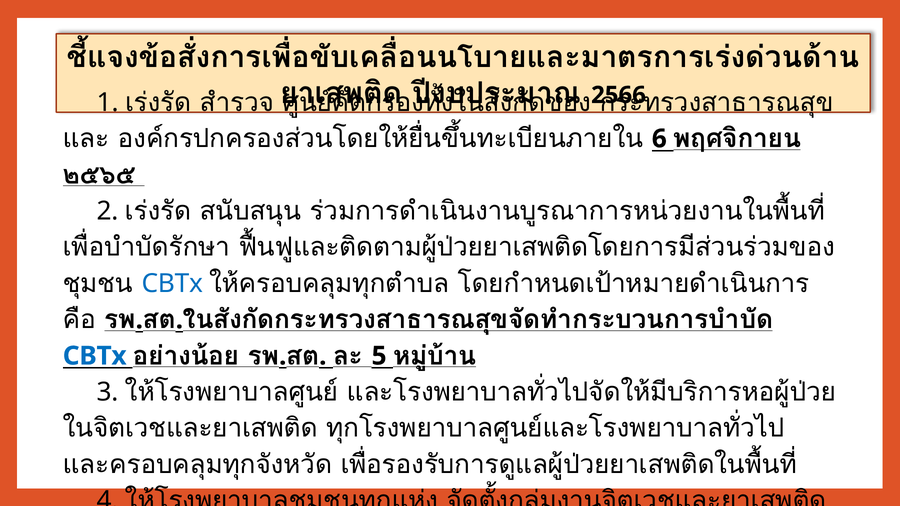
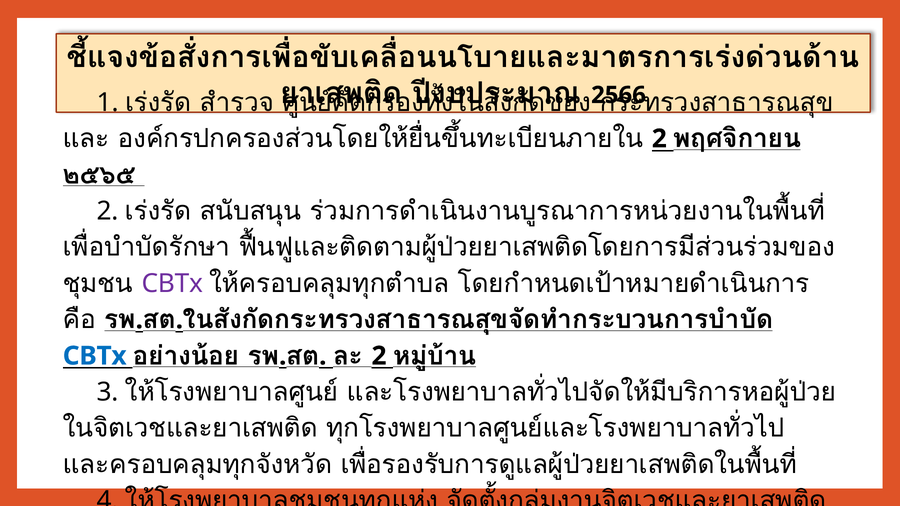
6 at (659, 139): 6 -> 2
CBTx at (172, 284) colour: blue -> purple
5 at (379, 356): 5 -> 2
